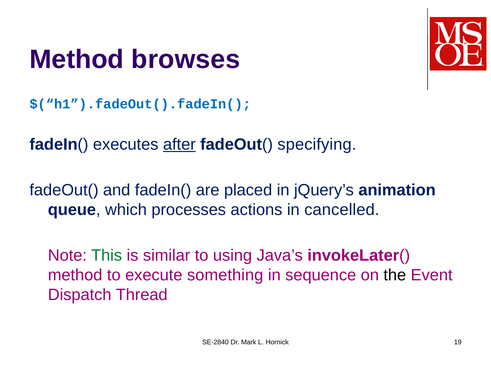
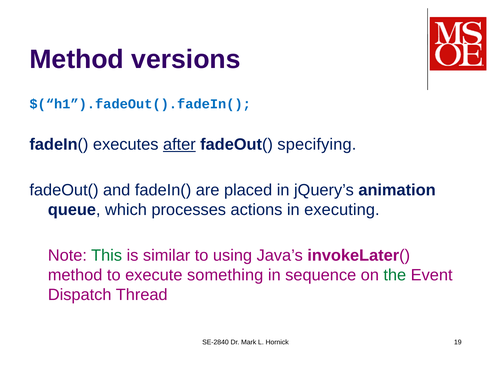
browses: browses -> versions
cancelled: cancelled -> executing
the colour: black -> green
